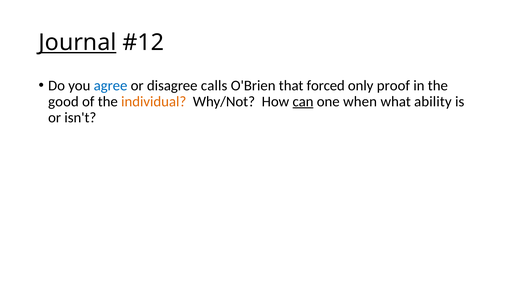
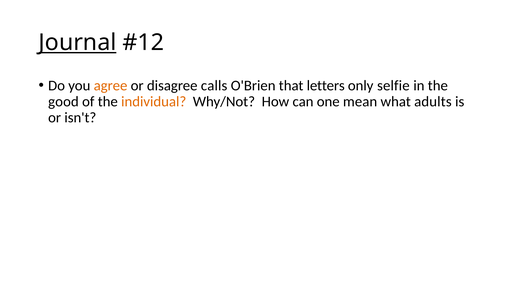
agree colour: blue -> orange
forced: forced -> letters
proof: proof -> selfie
can underline: present -> none
when: when -> mean
ability: ability -> adults
